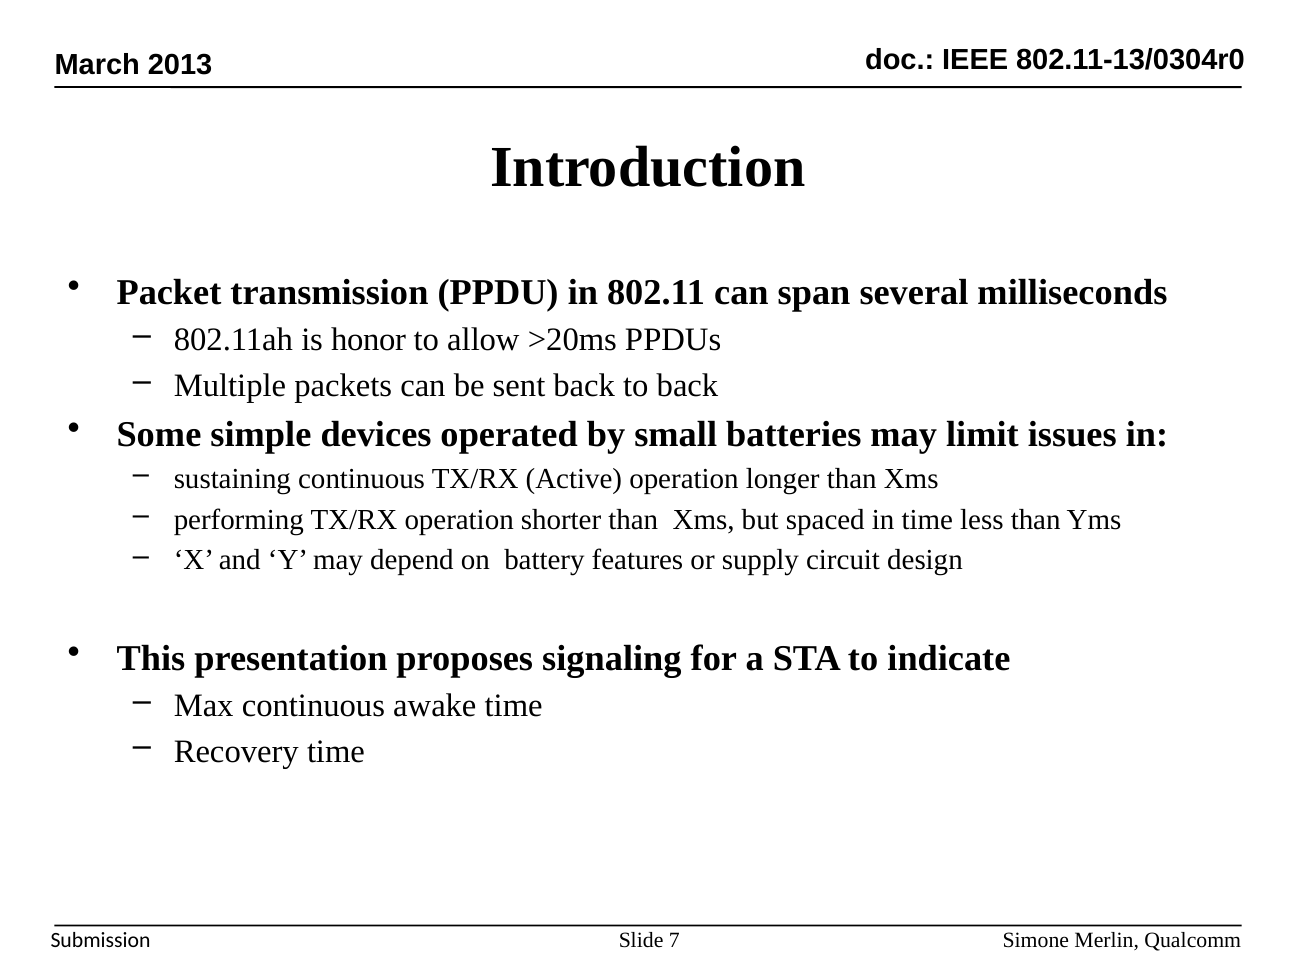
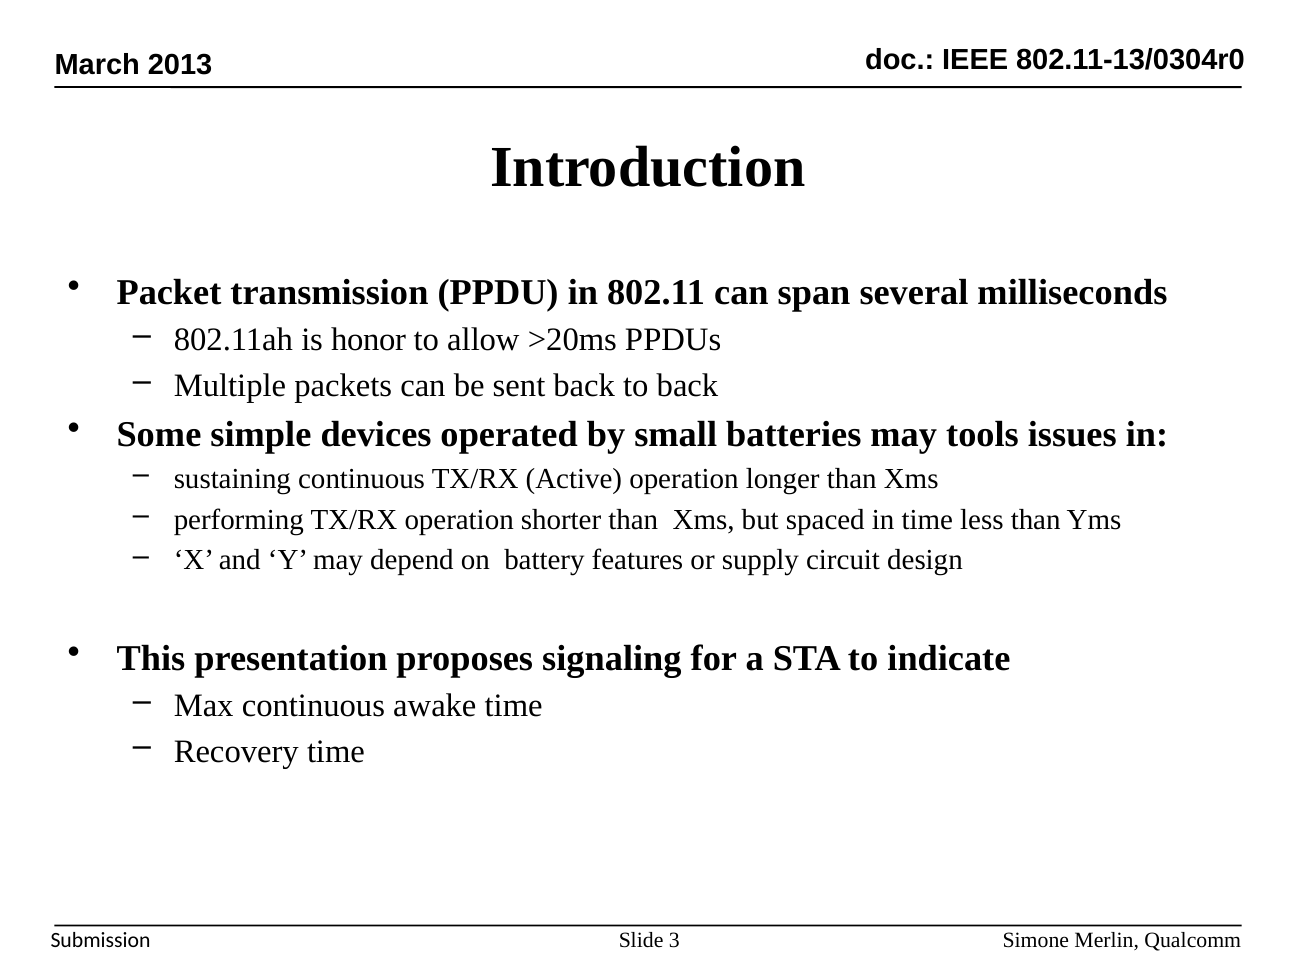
limit: limit -> tools
7: 7 -> 3
